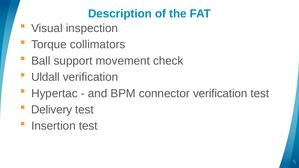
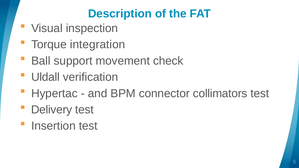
collimators: collimators -> integration
connector verification: verification -> collimators
